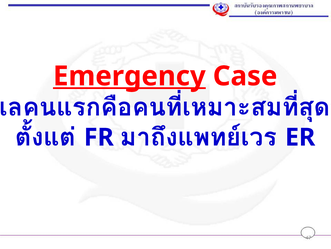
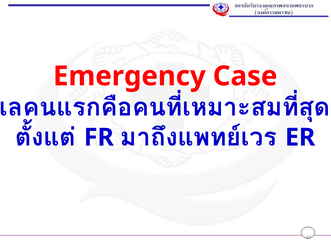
Emergency underline: present -> none
